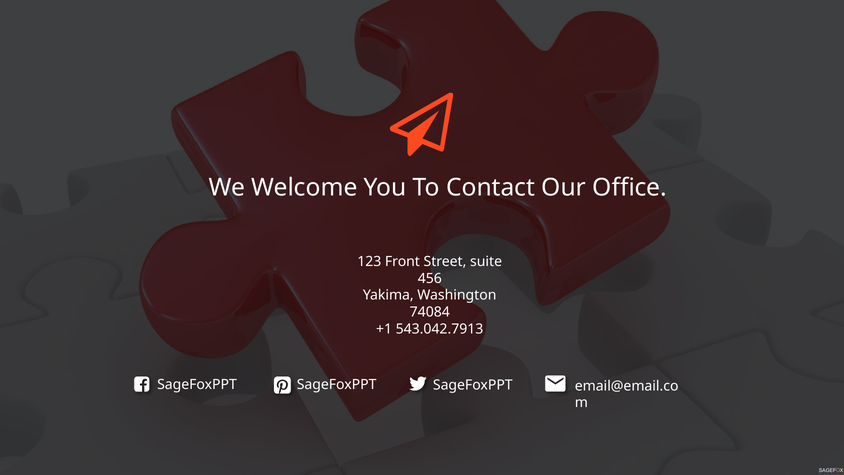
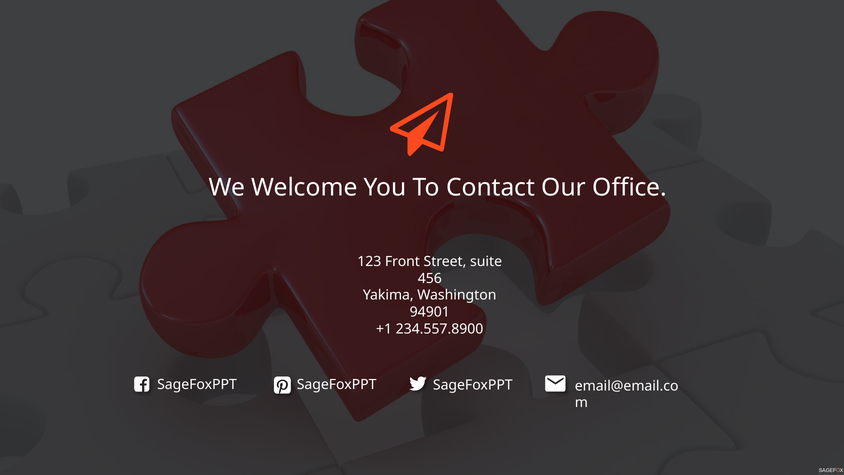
74084: 74084 -> 94901
543.042.7913: 543.042.7913 -> 234.557.8900
